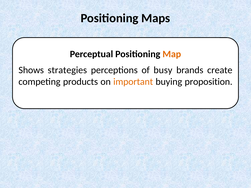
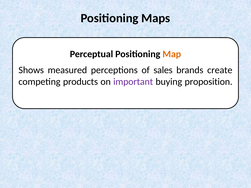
strategies: strategies -> measured
busy: busy -> sales
important colour: orange -> purple
